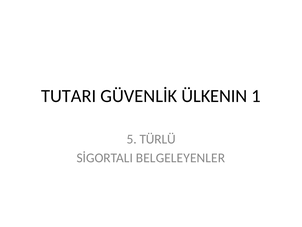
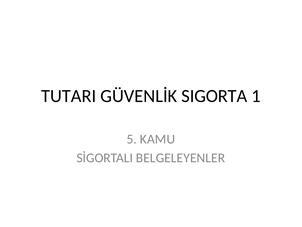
ÜLKENIN: ÜLKENIN -> SIGORTA
TÜRLÜ: TÜRLÜ -> KAMU
